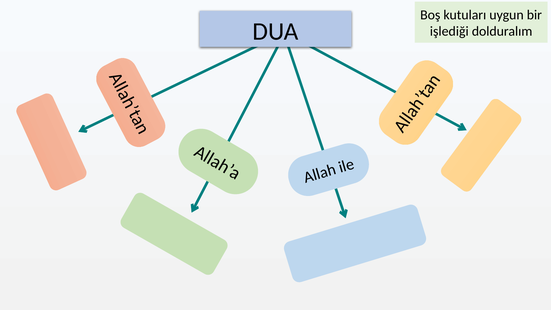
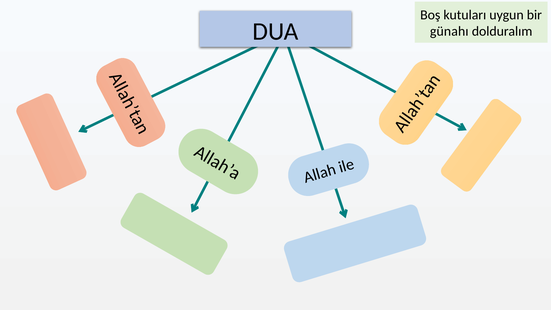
işlediği: işlediği -> günahı
